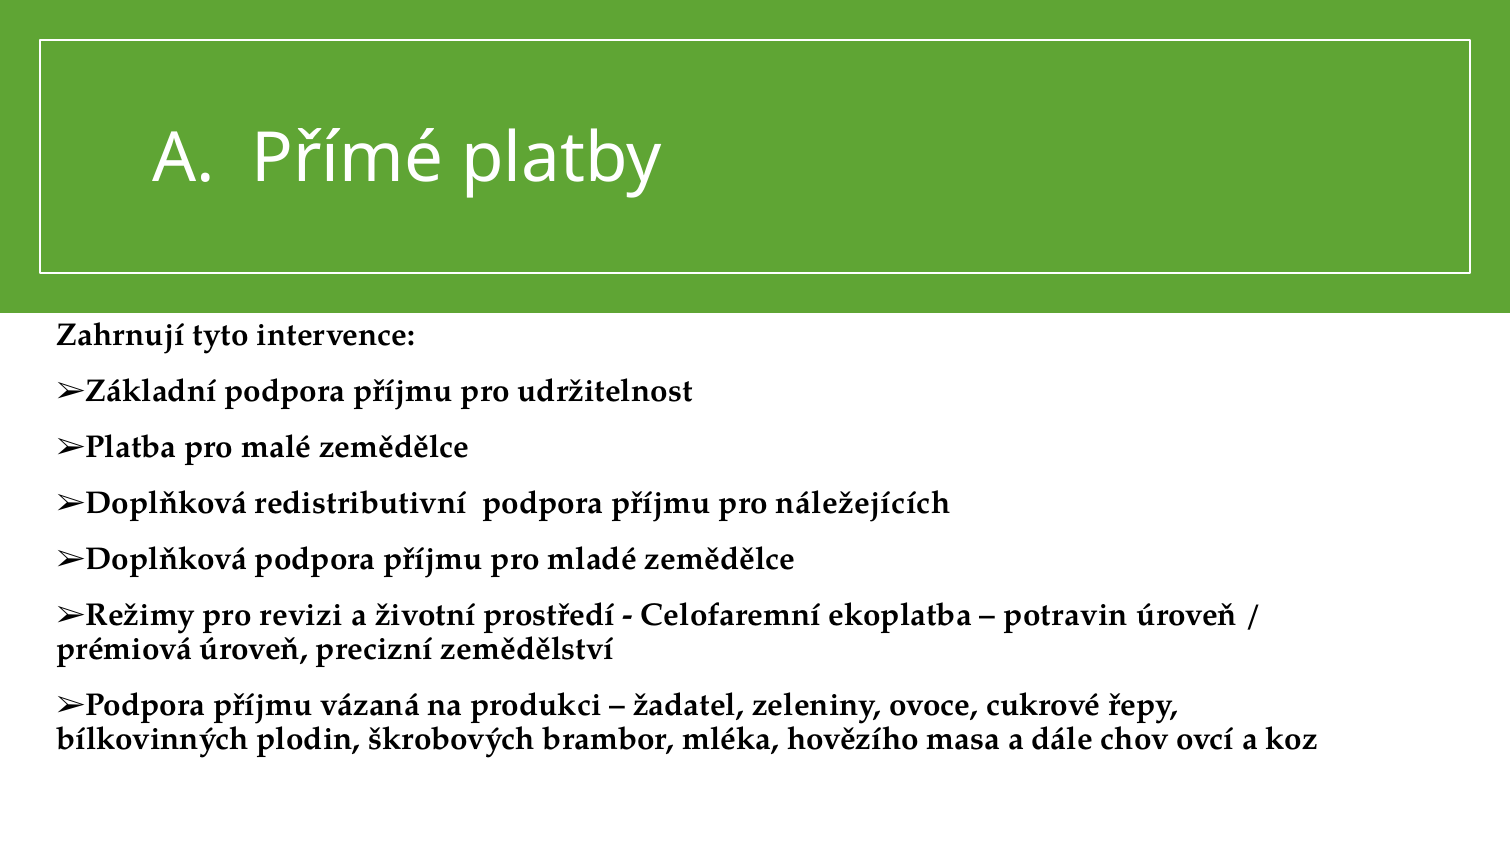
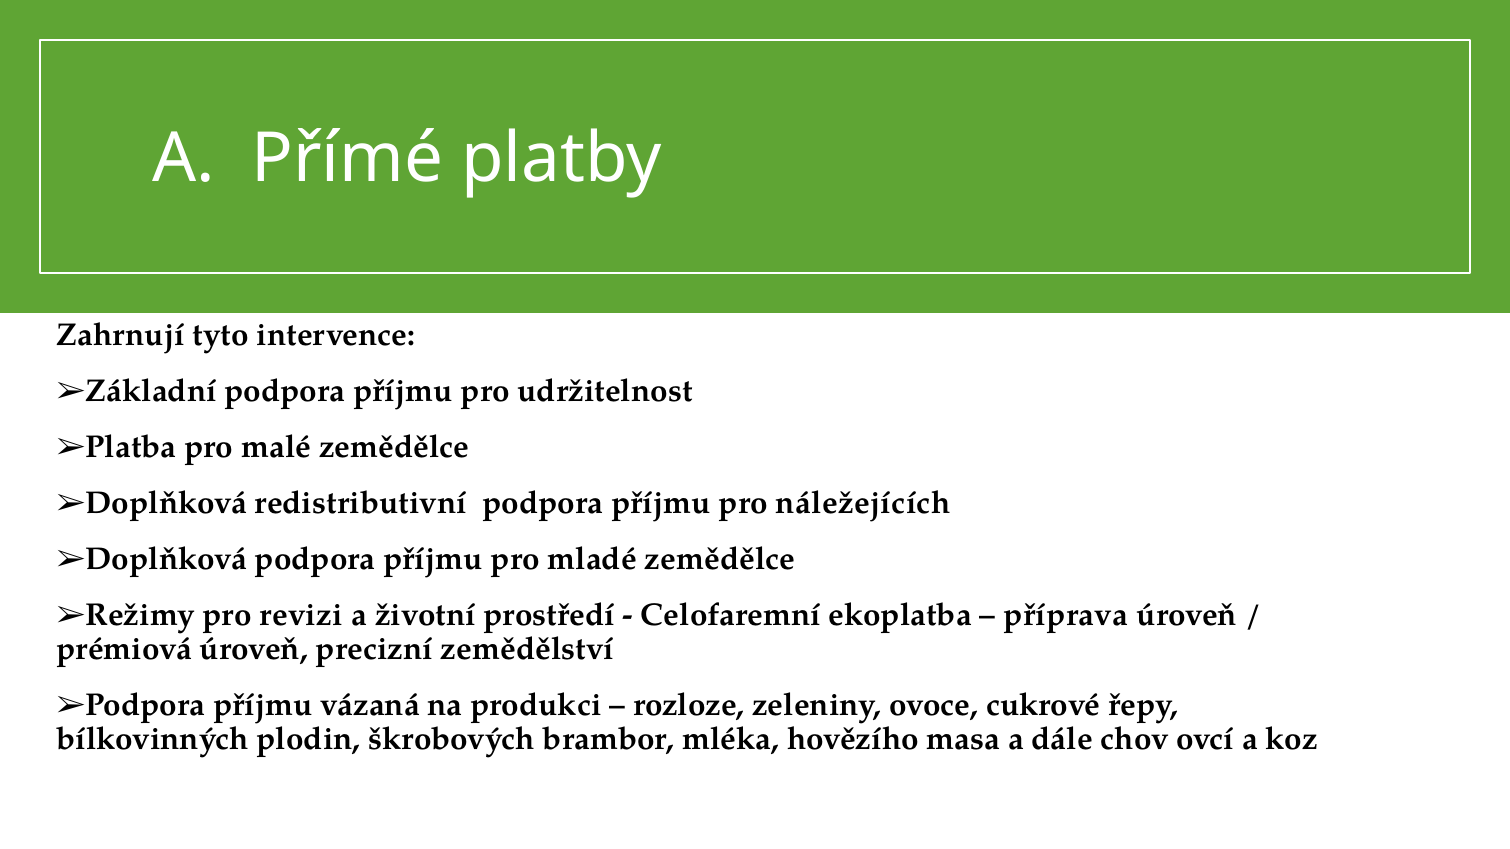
potravin: potravin -> příprava
žadatel: žadatel -> rozloze
